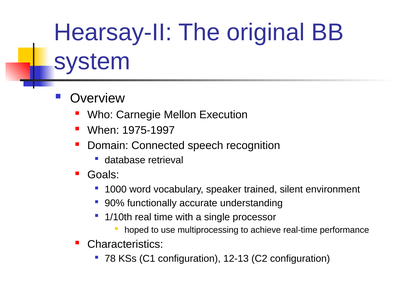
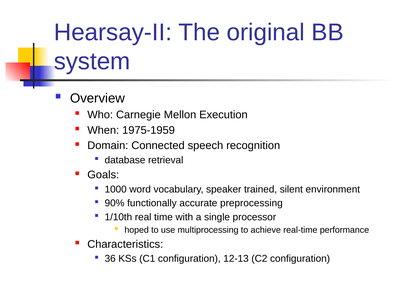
1975-1997: 1975-1997 -> 1975-1959
understanding: understanding -> preprocessing
78: 78 -> 36
